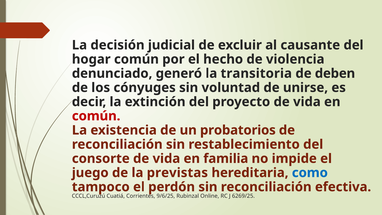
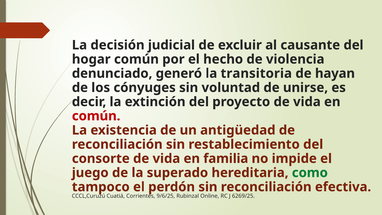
deben: deben -> hayan
probatorios: probatorios -> antigüedad
previstas: previstas -> superado
como colour: blue -> green
